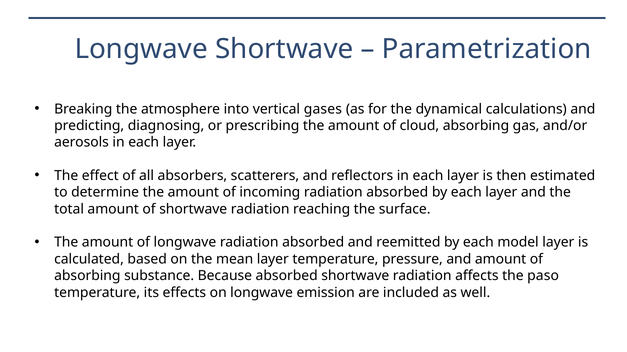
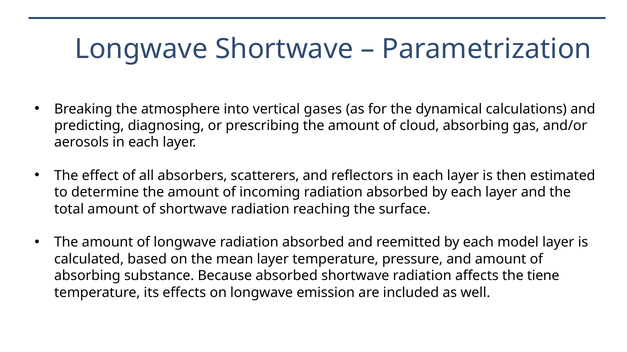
paso: paso -> tiene
